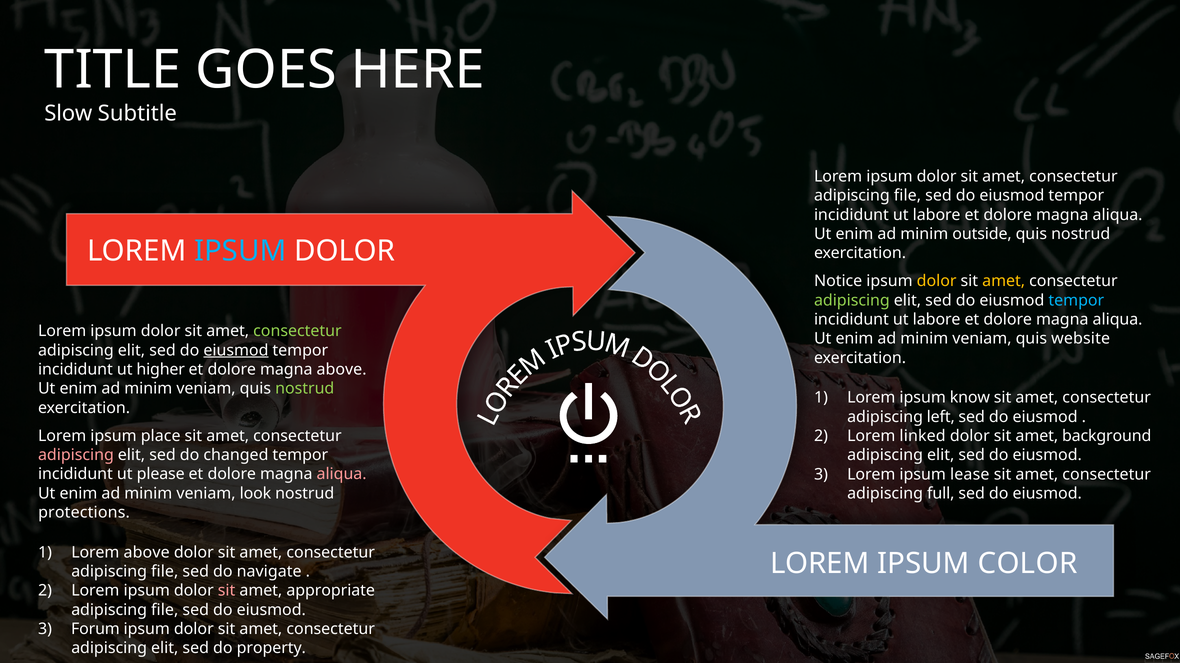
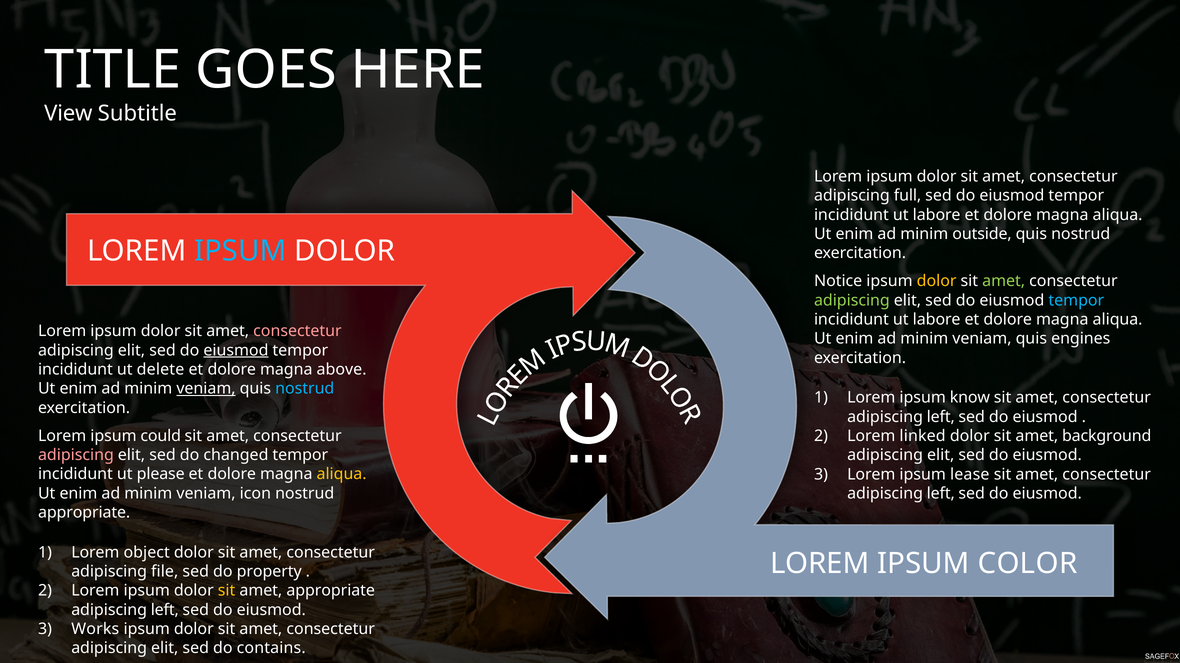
Slow: Slow -> View
file at (907, 196): file -> full
amet at (1004, 281) colour: yellow -> light green
consectetur at (297, 331) colour: light green -> pink
website: website -> engines
higher: higher -> delete
veniam at (206, 389) underline: none -> present
nostrud at (305, 389) colour: light green -> light blue
place: place -> could
aliqua at (342, 475) colour: pink -> yellow
look: look -> icon
full at (941, 494): full -> left
protections at (84, 513): protections -> appropriate
Lorem above: above -> object
navigate: navigate -> property
sit at (227, 591) colour: pink -> yellow
file at (165, 611): file -> left
Forum: Forum -> Works
property: property -> contains
